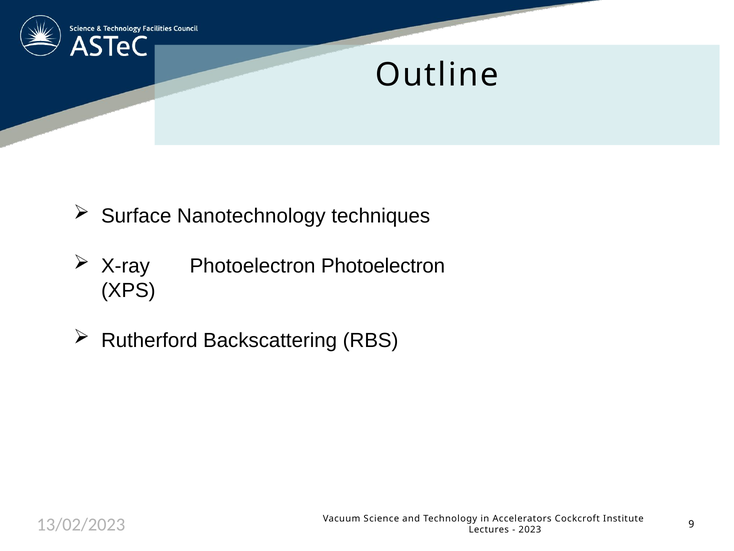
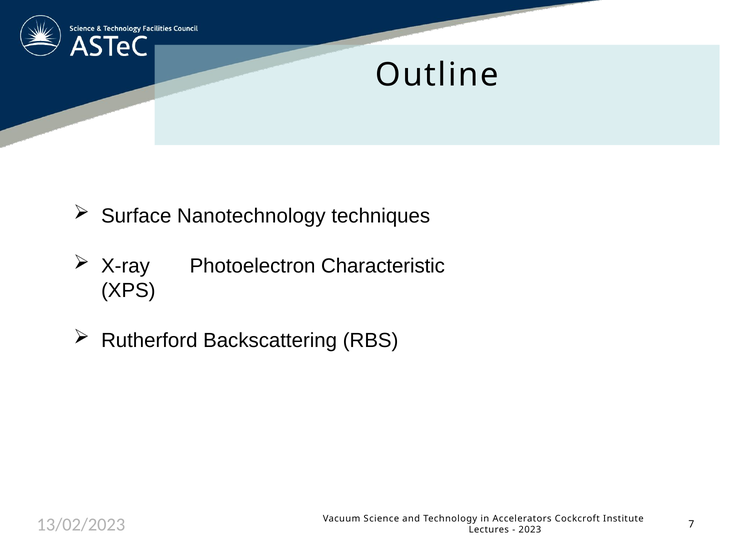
Photoelectron Photoelectron: Photoelectron -> Characteristic
9: 9 -> 7
